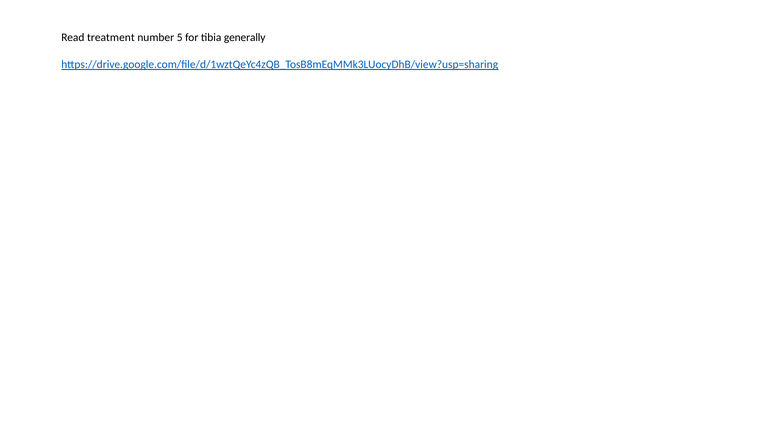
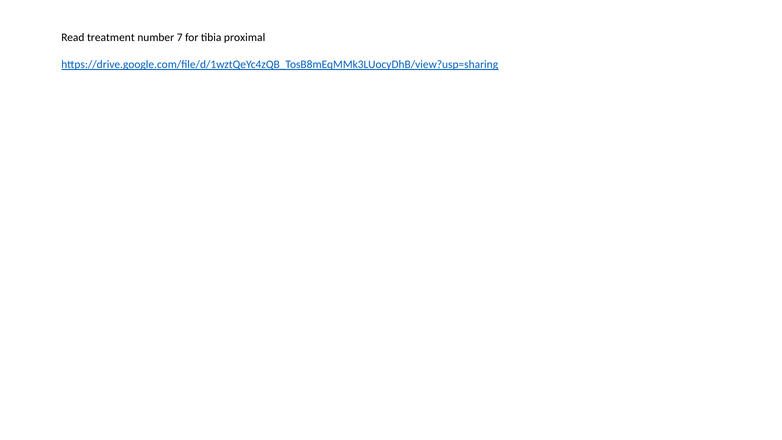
5: 5 -> 7
generally: generally -> proximal
